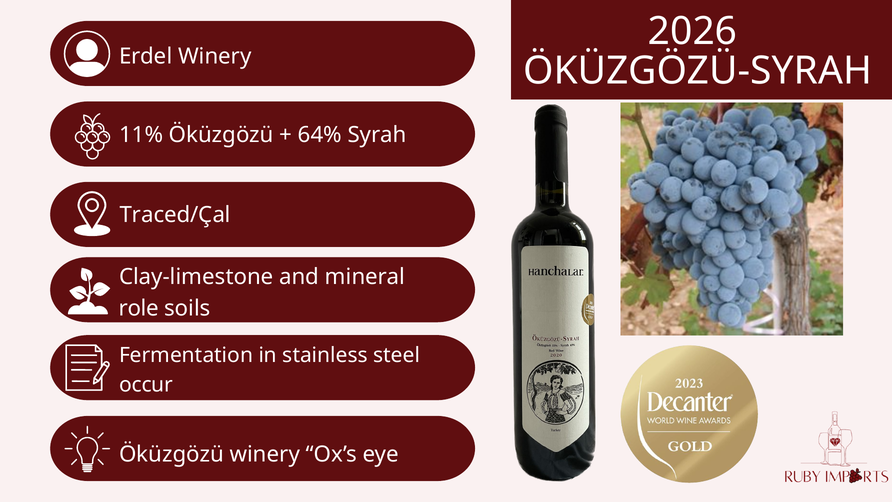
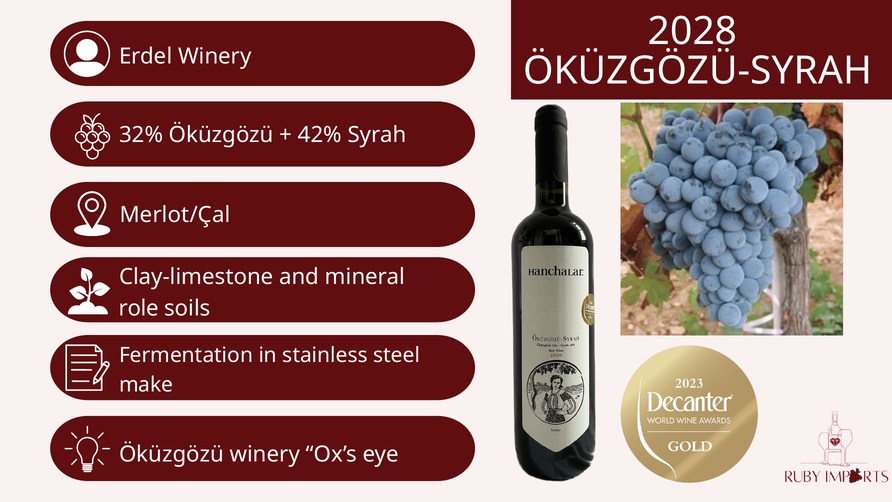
2026: 2026 -> 2028
11%: 11% -> 32%
64%: 64% -> 42%
Traced/Çal: Traced/Çal -> Merlot/Çal
occur: occur -> make
